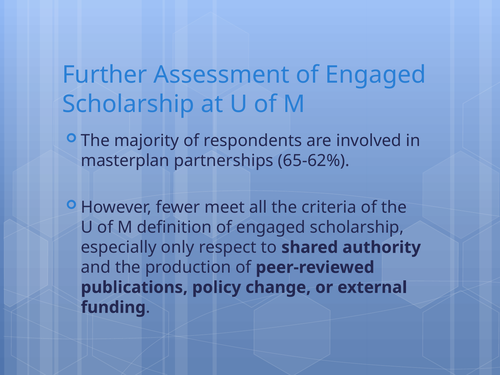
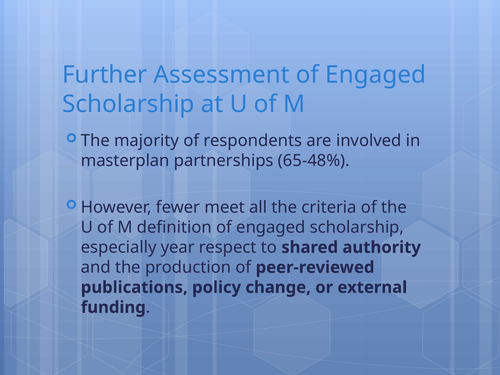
65-62%: 65-62% -> 65-48%
only: only -> year
